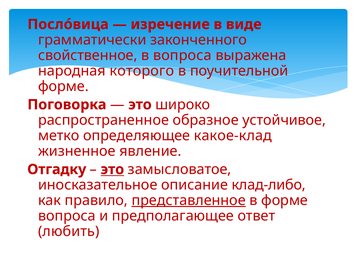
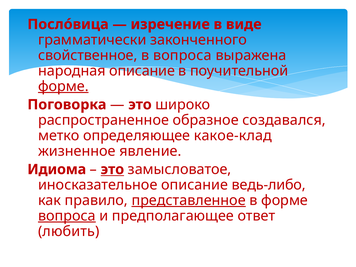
народная которого: которого -> описание
форме at (63, 86) underline: none -> present
устойчивое: устойчивое -> создавался
Отгадку: Отгадку -> Идиома
клад-либо: клад-либо -> ведь-либо
вопроса at (67, 216) underline: none -> present
